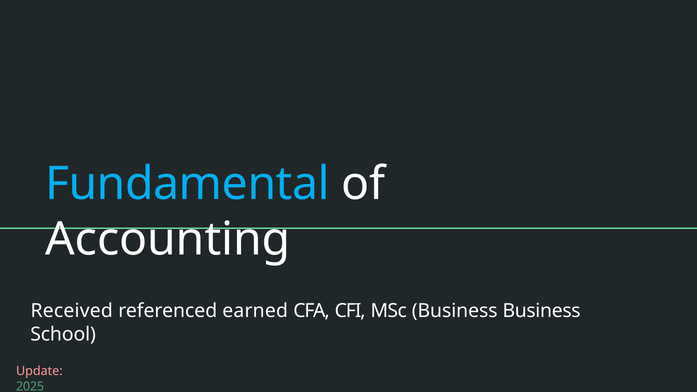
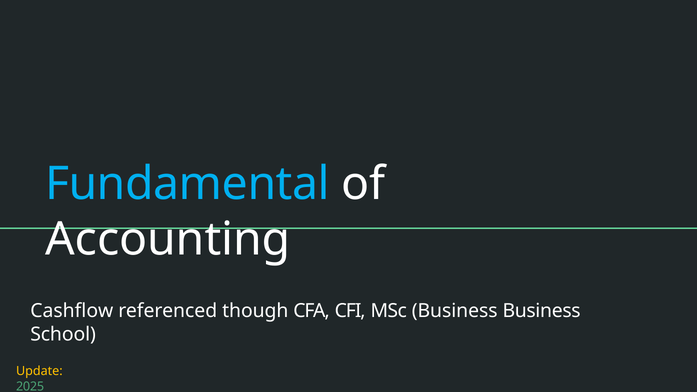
Received: Received -> Cashflow
earned: earned -> though
Update colour: pink -> yellow
